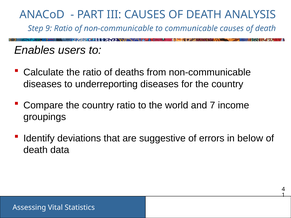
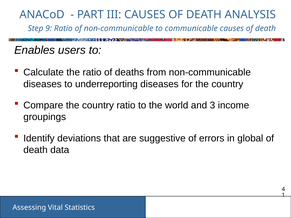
7: 7 -> 3
below: below -> global
